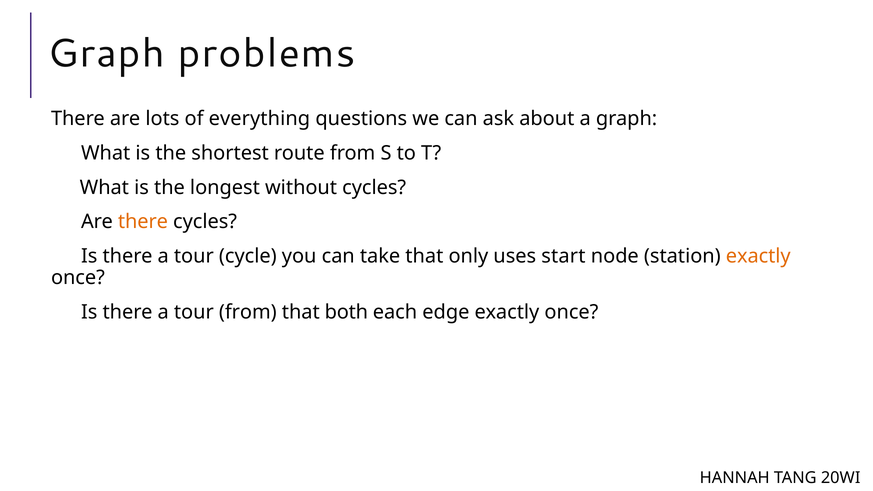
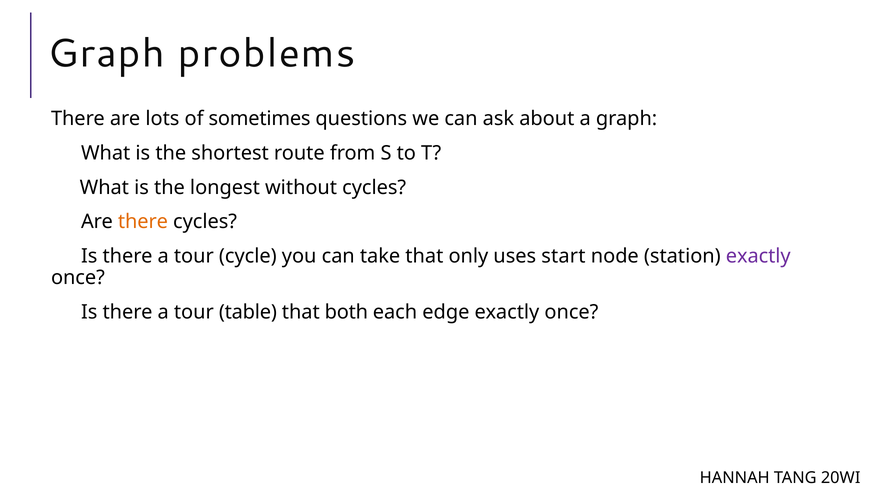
everything: everything -> sometimes
exactly at (758, 256) colour: orange -> purple
tour from: from -> table
